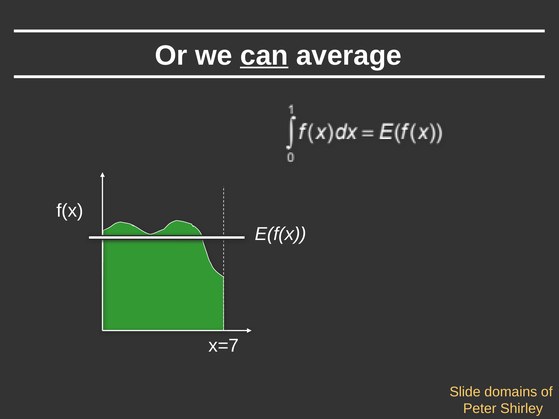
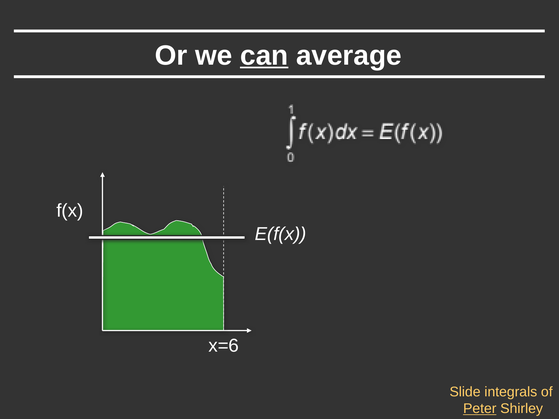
x=7: x=7 -> x=6
domains: domains -> integrals
Peter underline: none -> present
